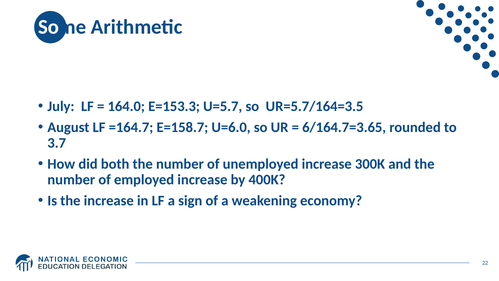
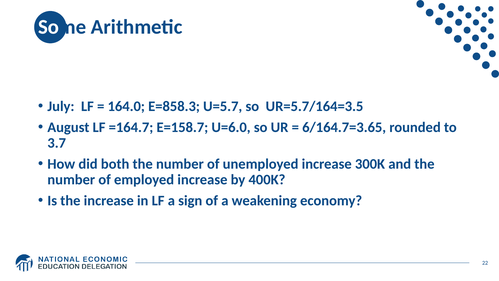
E=153.3: E=153.3 -> E=858.3
